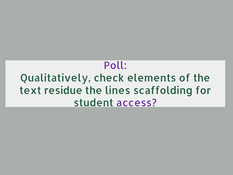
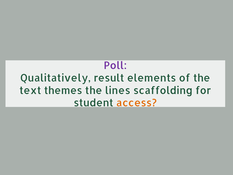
check: check -> result
residue: residue -> themes
access colour: purple -> orange
